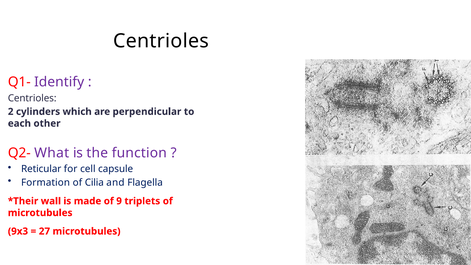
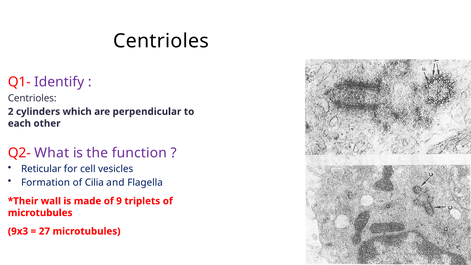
capsule: capsule -> vesicles
